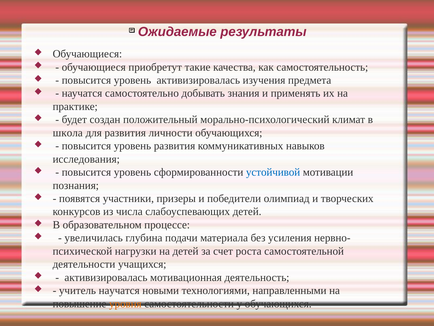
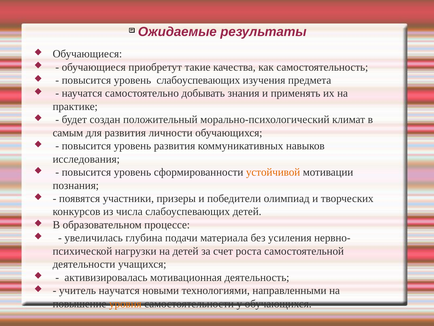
уровень активизировалась: активизировалась -> слабоуспевающих
школа: школа -> самым
устойчивой colour: blue -> orange
